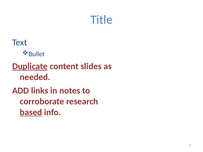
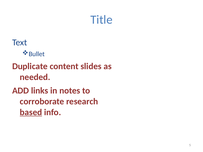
Duplicate underline: present -> none
